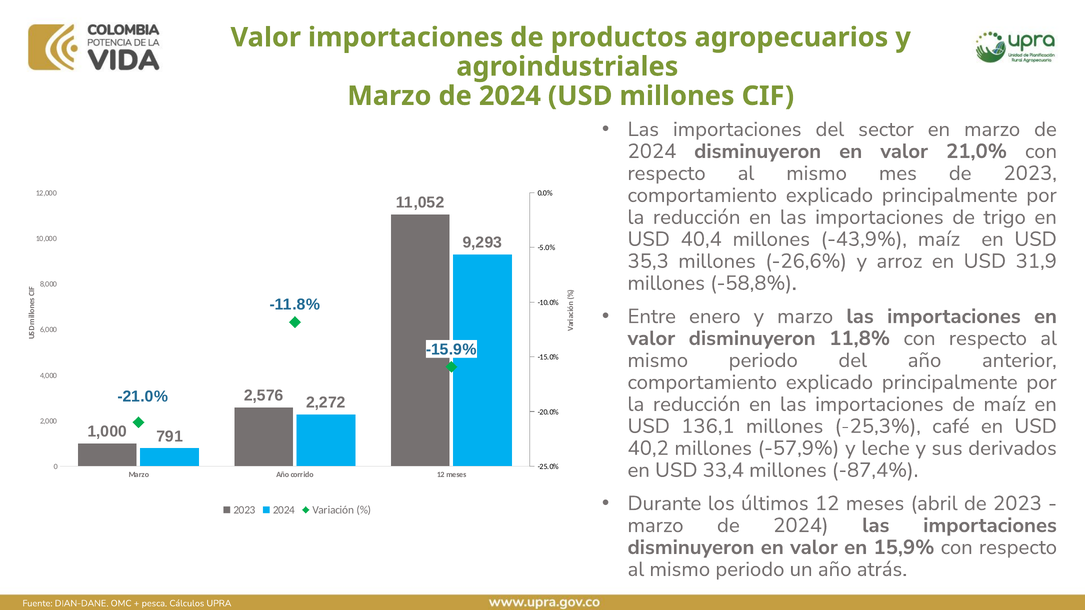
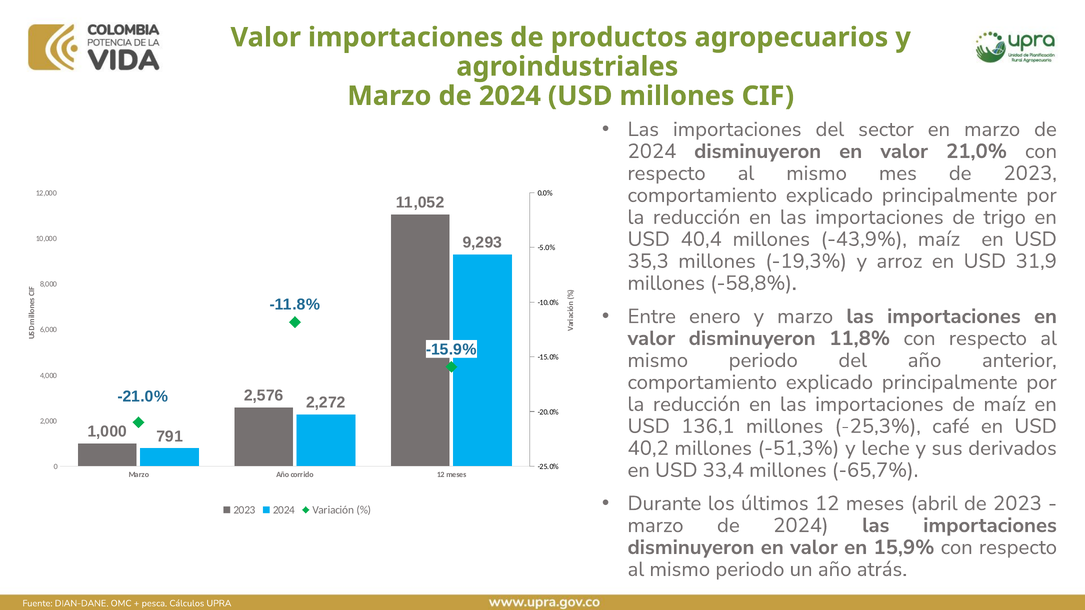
-26,6%: -26,6% -> -19,3%
-57,9%: -57,9% -> -51,3%
-87,4%: -87,4% -> -65,7%
